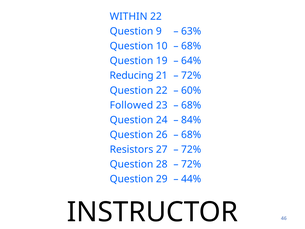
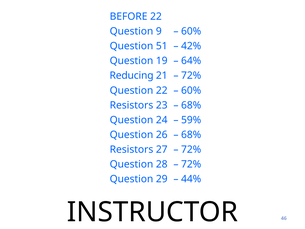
WITHIN: WITHIN -> BEFORE
63% at (191, 31): 63% -> 60%
10: 10 -> 51
68% at (191, 46): 68% -> 42%
Followed at (131, 105): Followed -> Resistors
84%: 84% -> 59%
